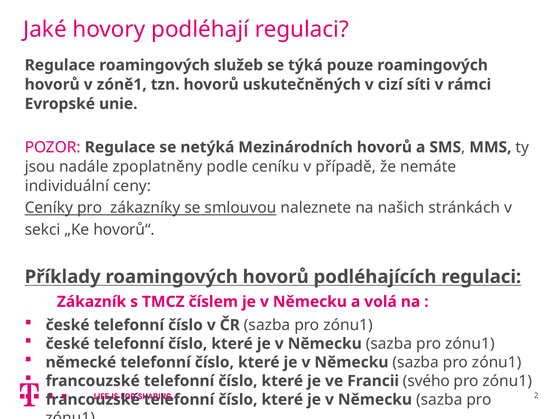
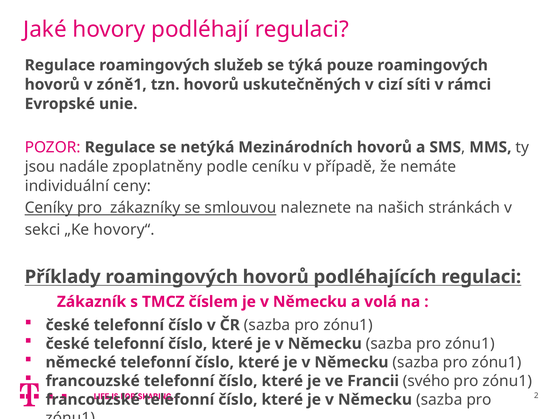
hovorů“: hovorů“ -> hovory“
